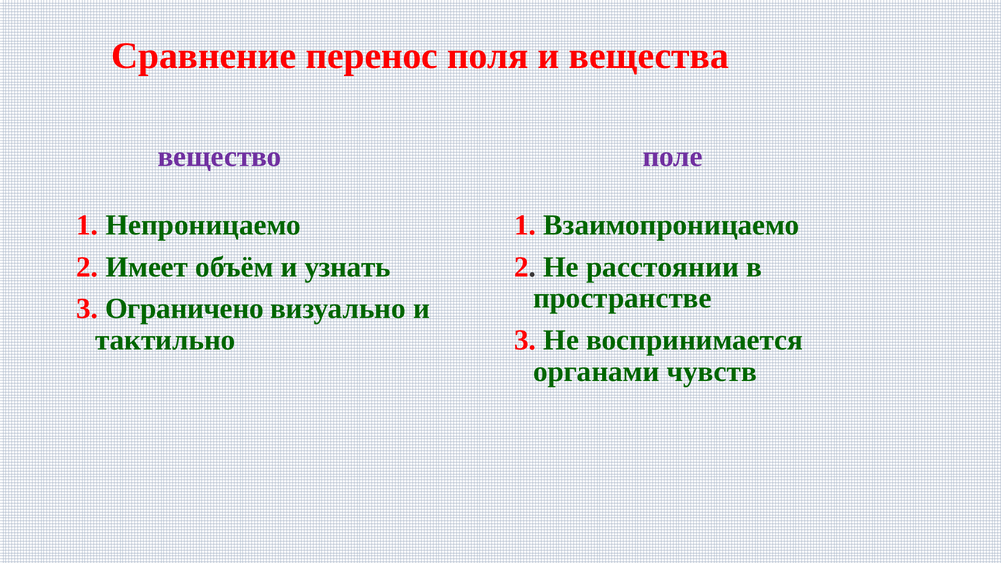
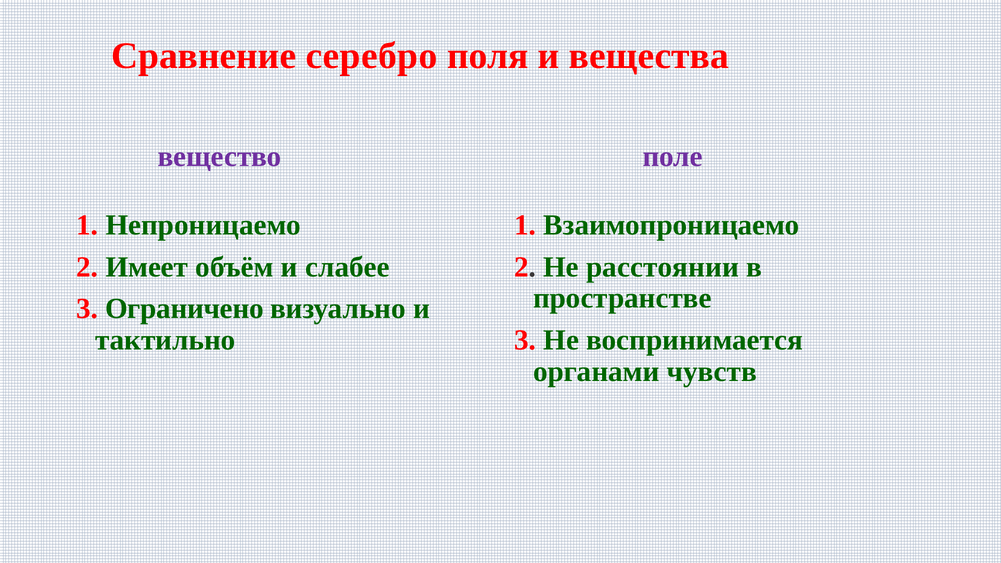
перенос: перенос -> серебро
узнать: узнать -> слабее
